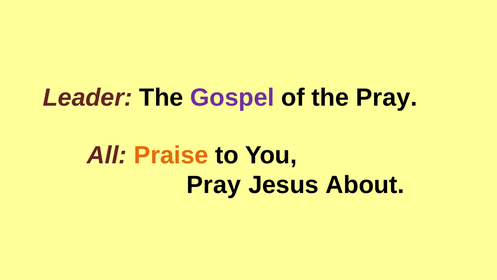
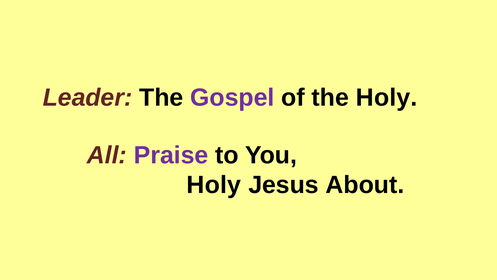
the Pray: Pray -> Holy
Praise colour: orange -> purple
Pray at (214, 185): Pray -> Holy
